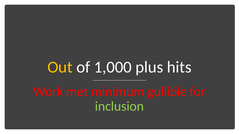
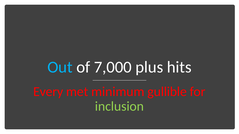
Out colour: yellow -> light blue
1,000: 1,000 -> 7,000
Work: Work -> Every
